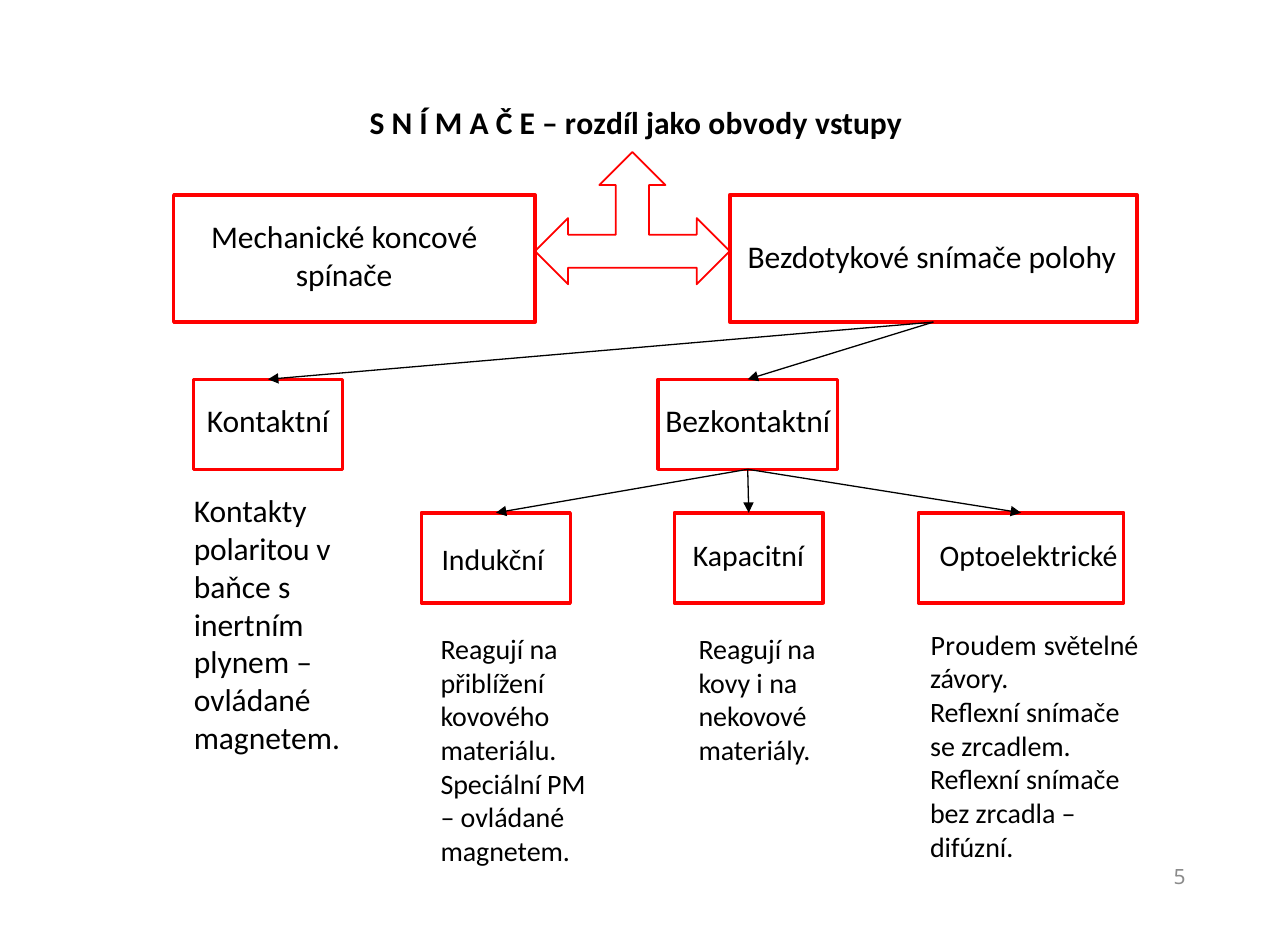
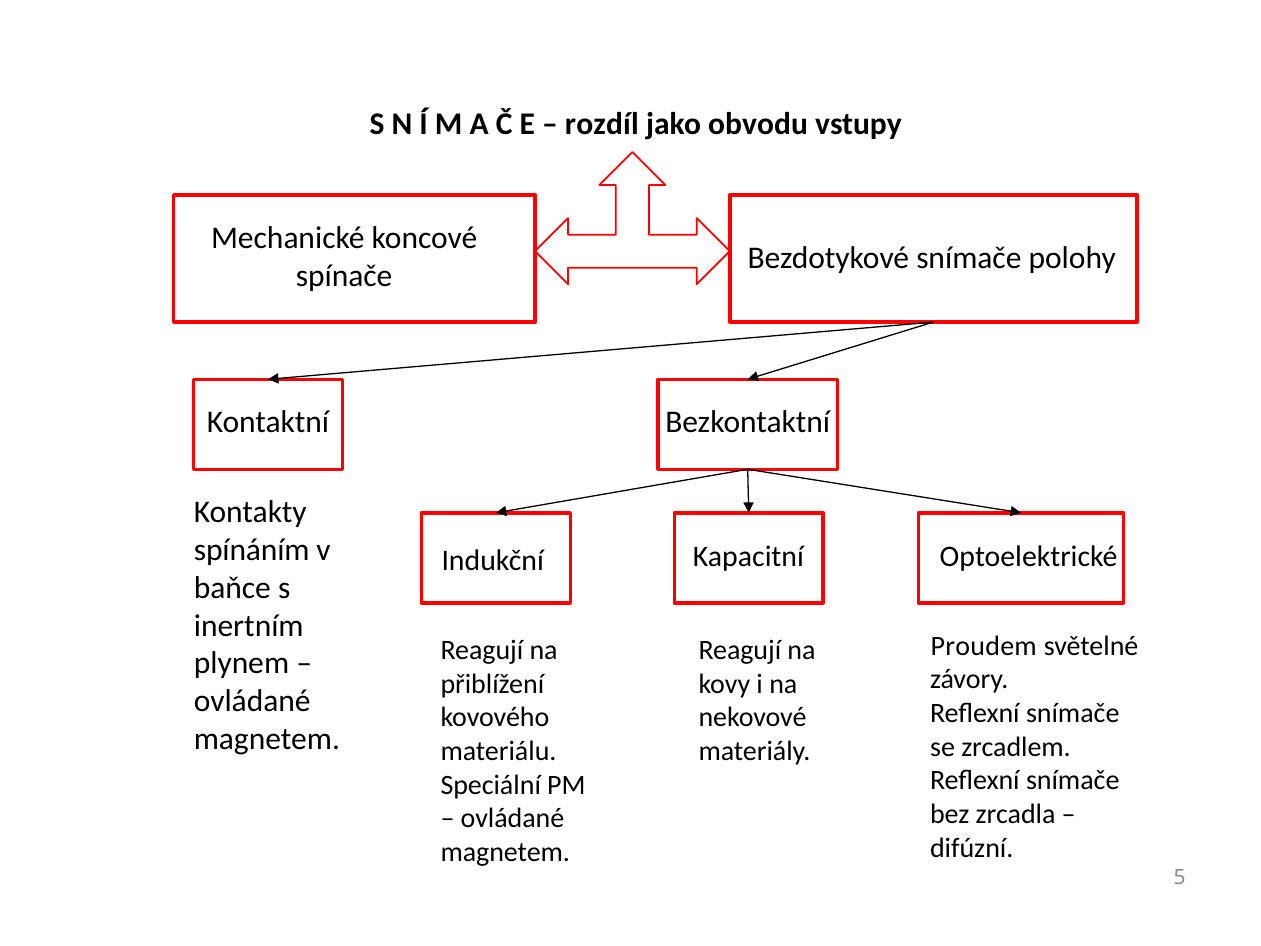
obvody: obvody -> obvodu
polaritou: polaritou -> spínáním
